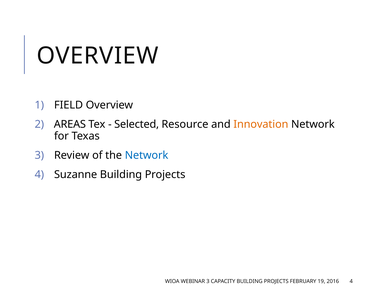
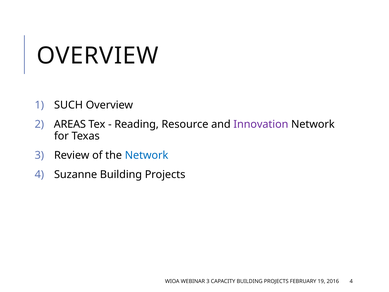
FIELD: FIELD -> SUCH
Selected: Selected -> Reading
Innovation colour: orange -> purple
